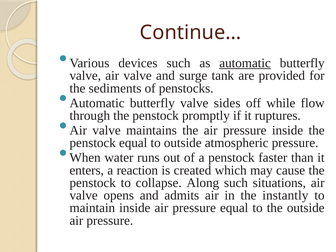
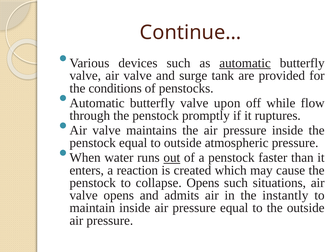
sediments: sediments -> conditions
sides: sides -> upon
out underline: none -> present
collapse Along: Along -> Opens
